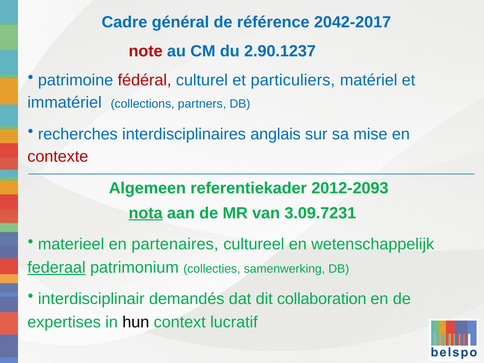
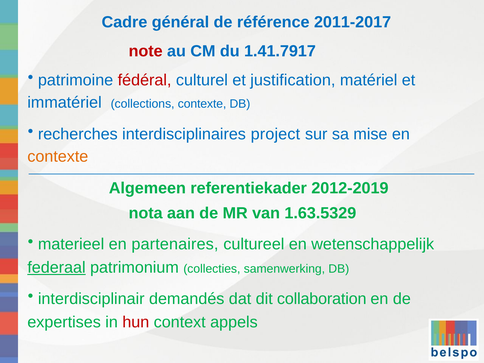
2042-2017: 2042-2017 -> 2011-2017
2.90.1237: 2.90.1237 -> 1.41.7917
particuliers: particuliers -> justification
collections partners: partners -> contexte
anglais: anglais -> project
contexte at (58, 156) colour: red -> orange
2012-2093: 2012-2093 -> 2012-2019
nota underline: present -> none
3.09.7231: 3.09.7231 -> 1.63.5329
hun colour: black -> red
lucratif: lucratif -> appels
